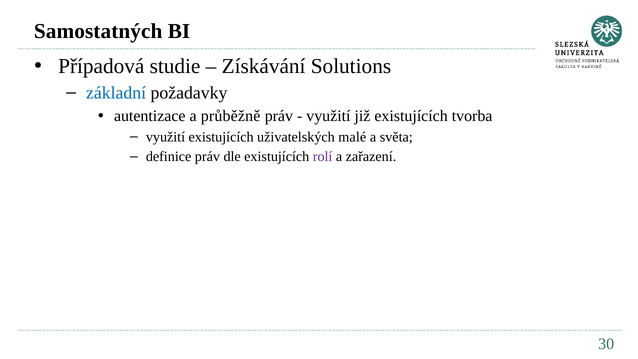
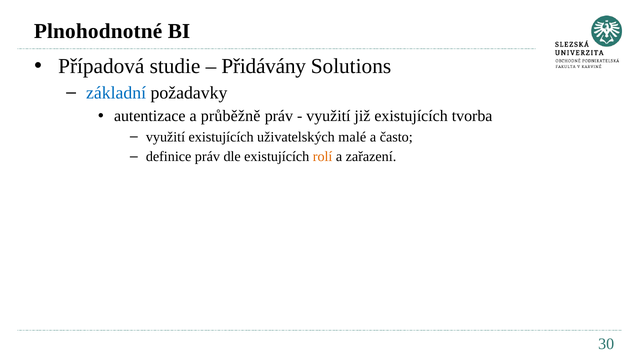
Samostatných: Samostatných -> Plnohodnotné
Získávání: Získávání -> Přidávány
světa: světa -> často
rolí colour: purple -> orange
